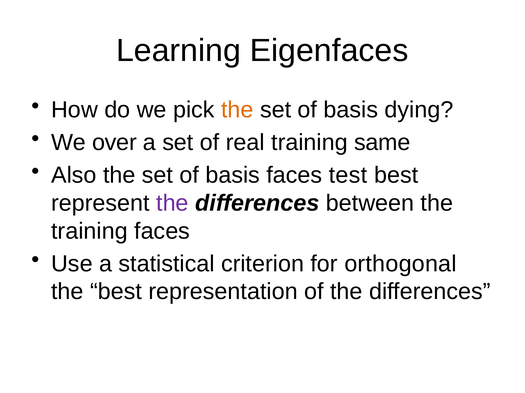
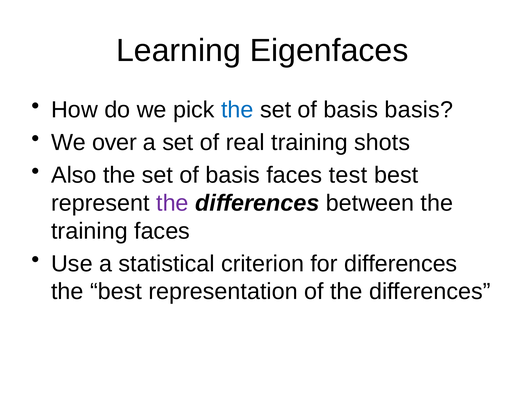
the at (237, 110) colour: orange -> blue
basis dying: dying -> basis
same: same -> shots
for orthogonal: orthogonal -> differences
